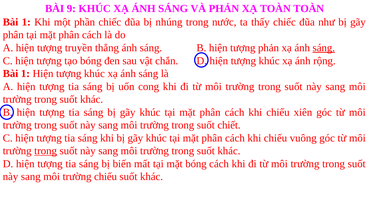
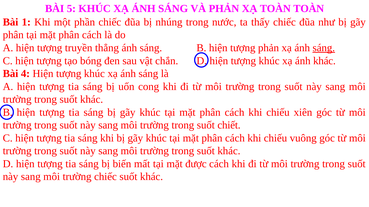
9: 9 -> 5
ánh rộng: rộng -> khác
1 at (25, 74): 1 -> 4
trong at (46, 151) underline: present -> none
mặt bóng: bóng -> được
trường chiếu: chiếu -> chiếc
